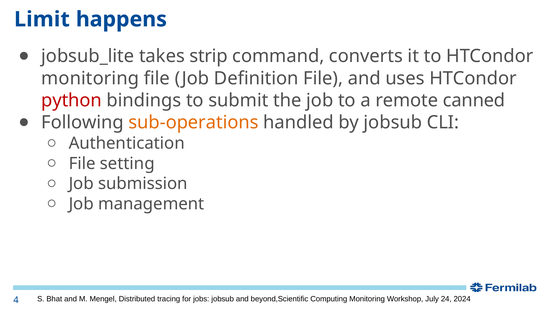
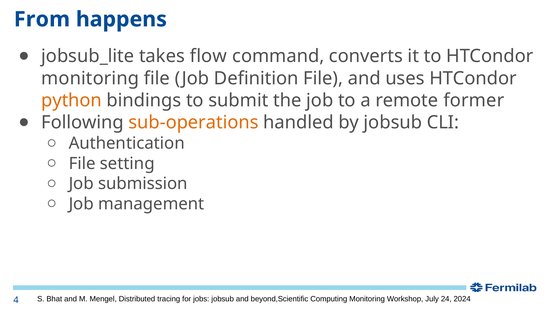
Limit: Limit -> From
strip: strip -> flow
python colour: red -> orange
canned: canned -> former
